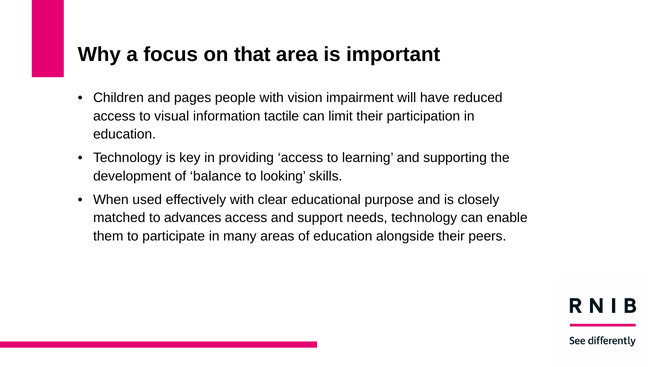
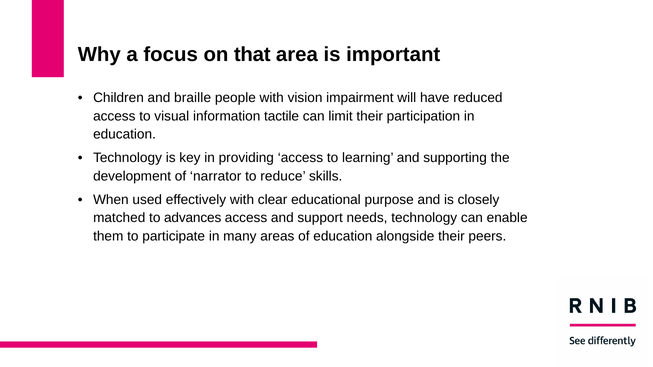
pages: pages -> braille
balance: balance -> narrator
looking: looking -> reduce
